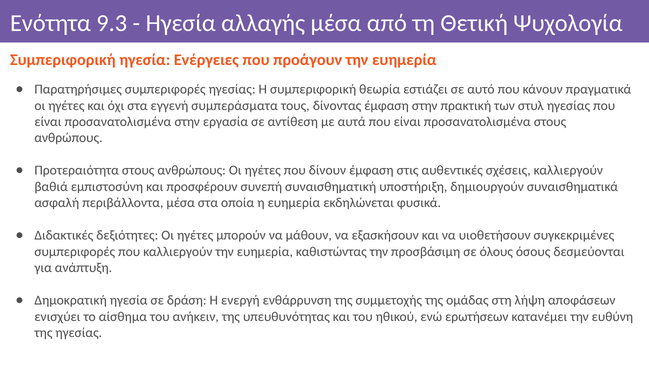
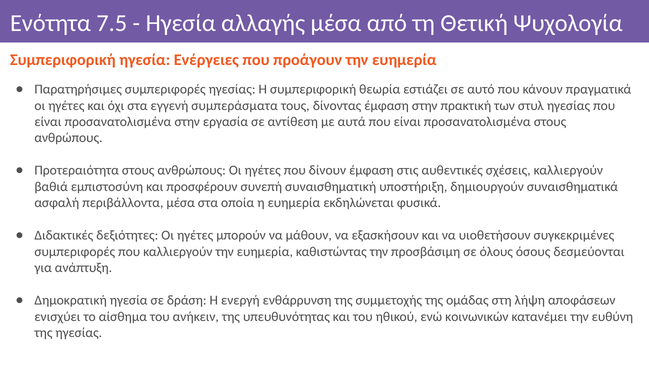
9.3: 9.3 -> 7.5
ερωτήσεων: ερωτήσεων -> κοινωνικών
